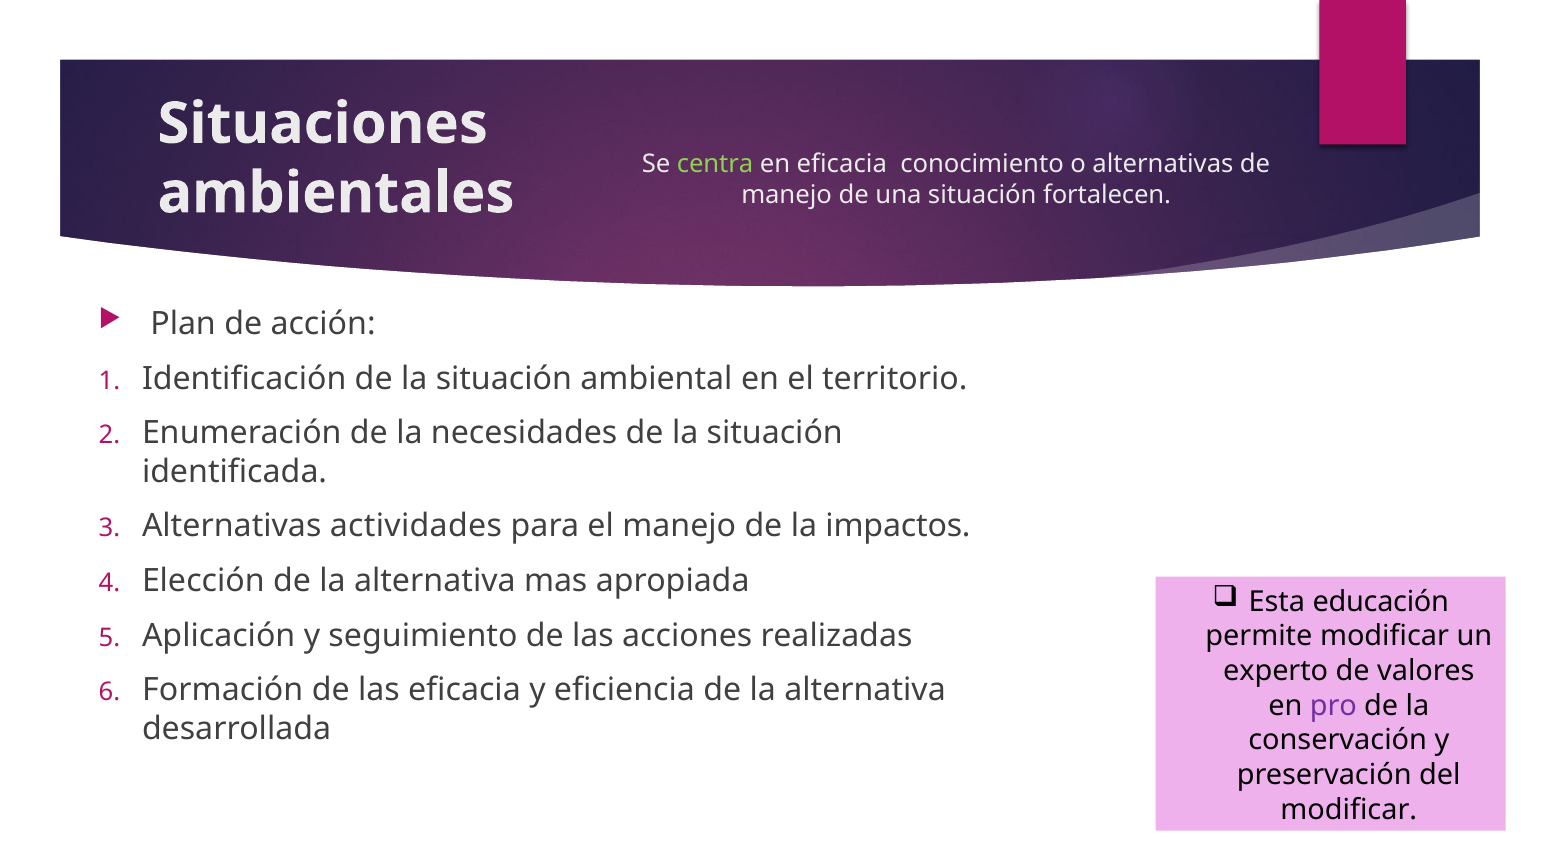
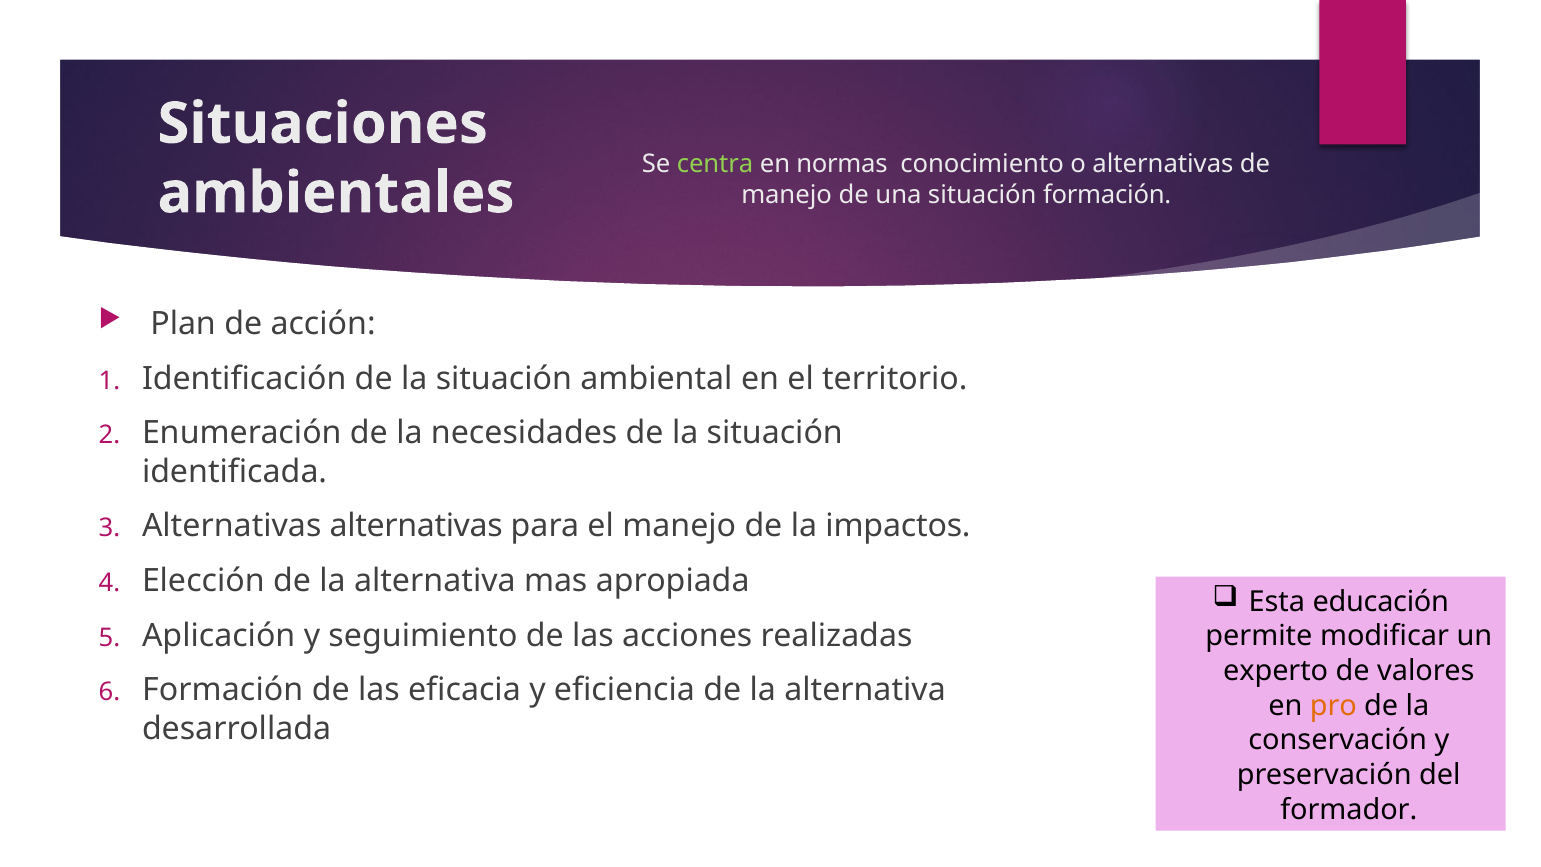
en eficacia: eficacia -> normas
situación fortalecen: fortalecen -> formación
Alternativas actividades: actividades -> alternativas
pro colour: purple -> orange
modificar at (1349, 809): modificar -> formador
